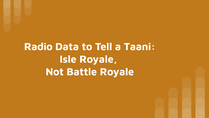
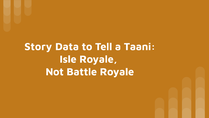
Radio: Radio -> Story
